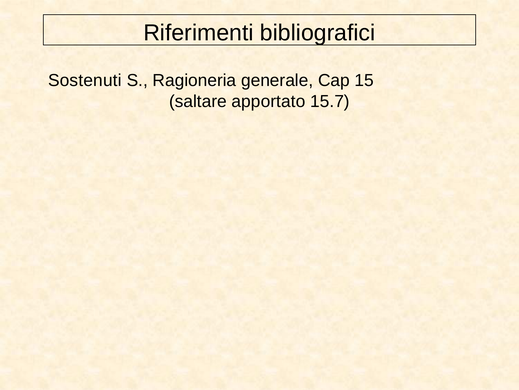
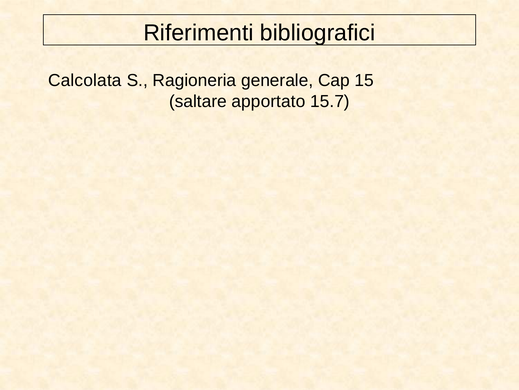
Sostenuti: Sostenuti -> Calcolata
